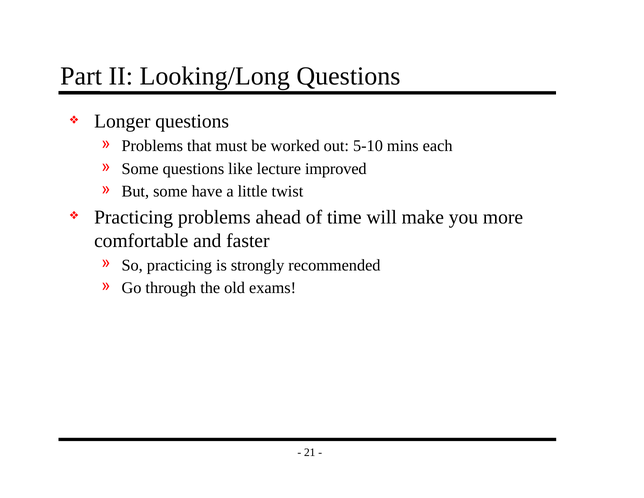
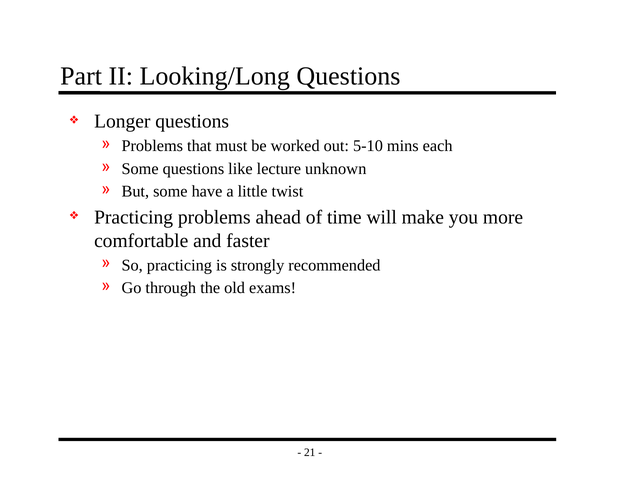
improved: improved -> unknown
